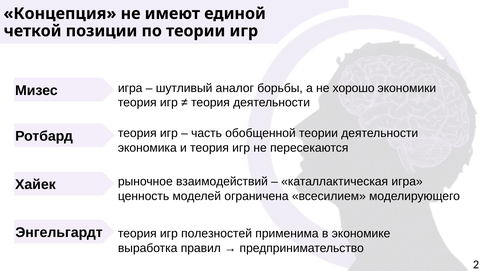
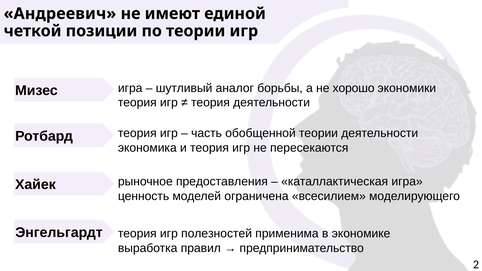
Концепция: Концепция -> Андреевич
взаимодействий: взаимодействий -> предоставления
